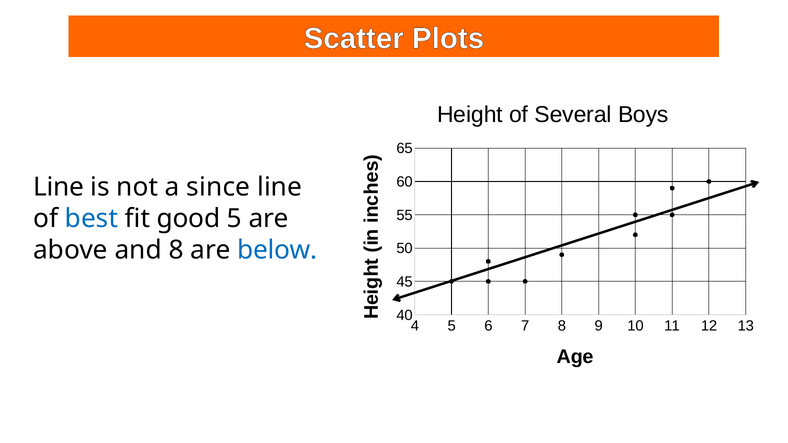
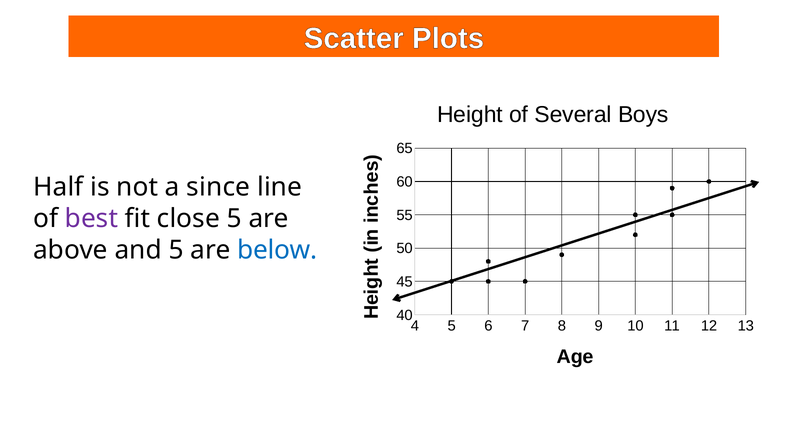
Line at (58, 187): Line -> Half
best colour: blue -> purple
good: good -> close
and 8: 8 -> 5
